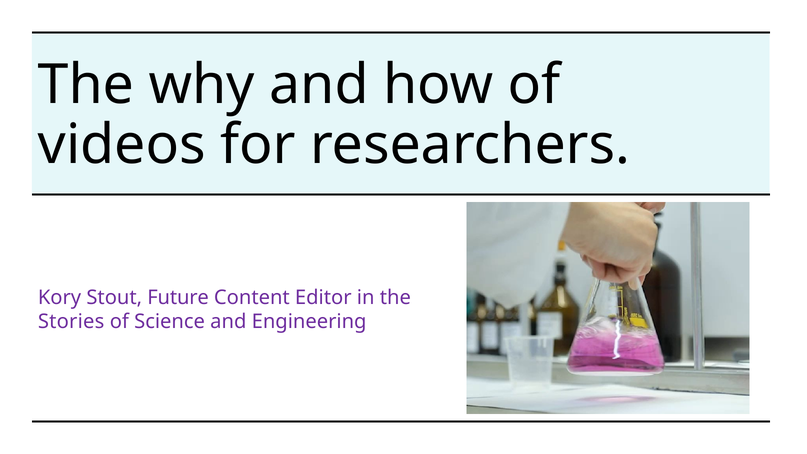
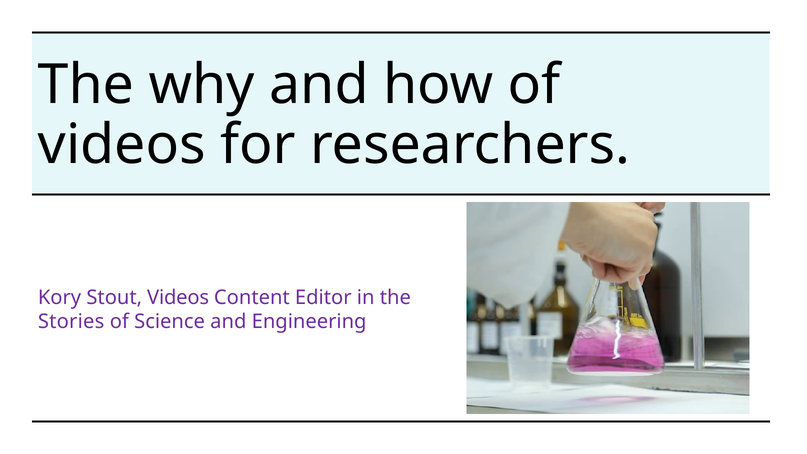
Stout Future: Future -> Videos
